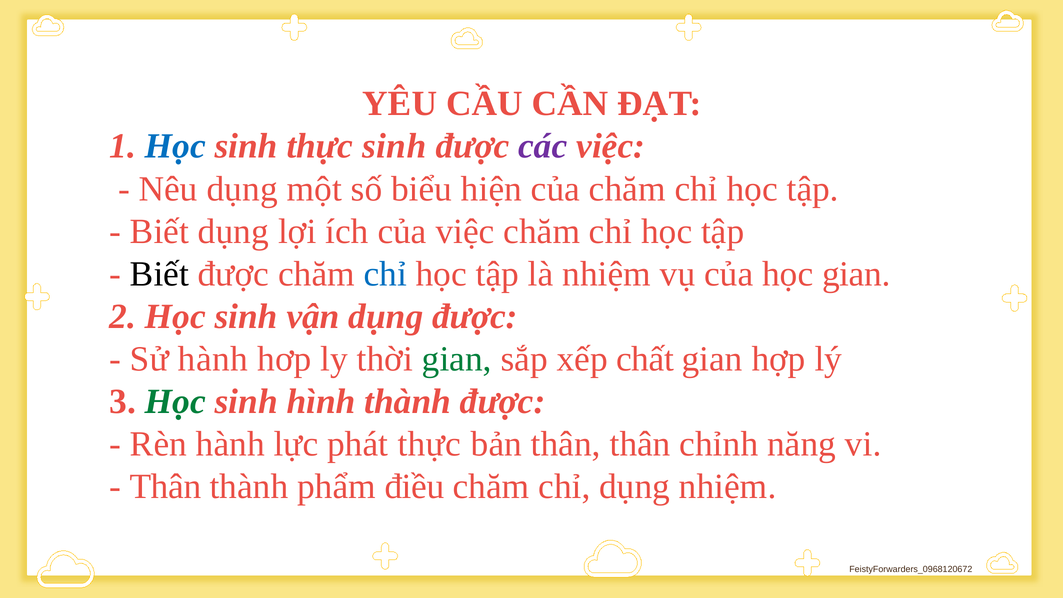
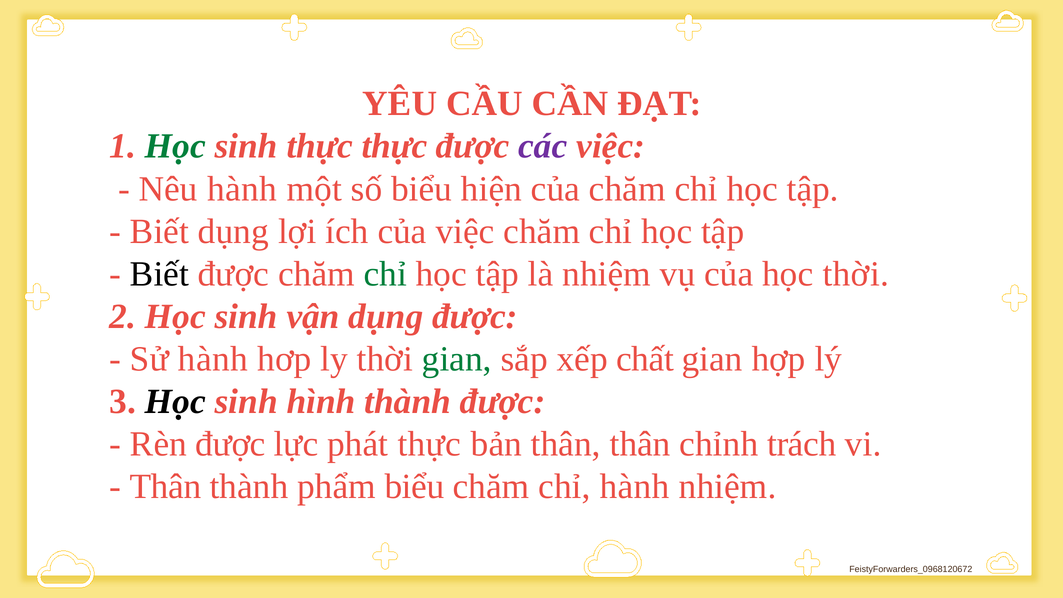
Học at (175, 146) colour: blue -> green
thực sinh: sinh -> thực
Nêu dụng: dụng -> hành
chỉ at (385, 274) colour: blue -> green
học gian: gian -> thời
Học at (175, 401) colour: green -> black
Rèn hành: hành -> được
năng: năng -> trách
phẩm điều: điều -> biểu
chỉ dụng: dụng -> hành
